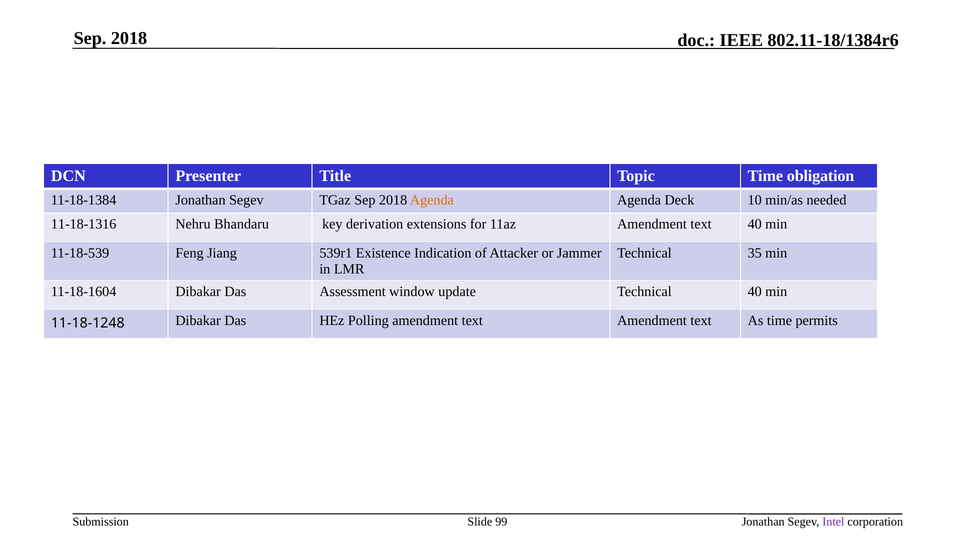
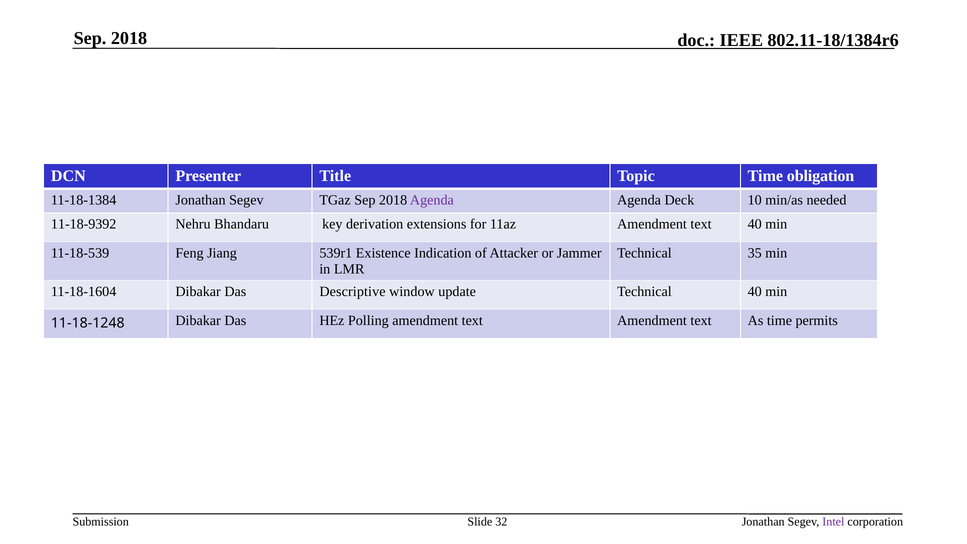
Agenda at (432, 200) colour: orange -> purple
11-18-1316: 11-18-1316 -> 11-18-9392
Assessment: Assessment -> Descriptive
99: 99 -> 32
